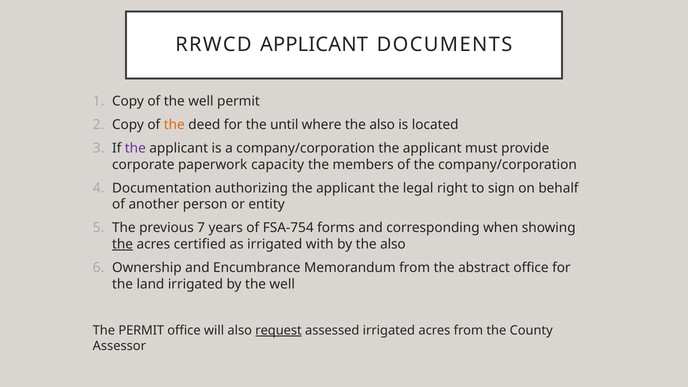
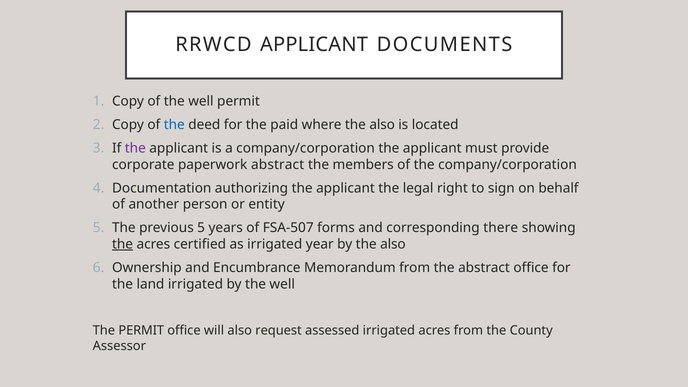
the at (174, 125) colour: orange -> blue
until: until -> paid
paperwork capacity: capacity -> abstract
previous 7: 7 -> 5
FSA-754: FSA-754 -> FSA-507
when: when -> there
with: with -> year
request underline: present -> none
